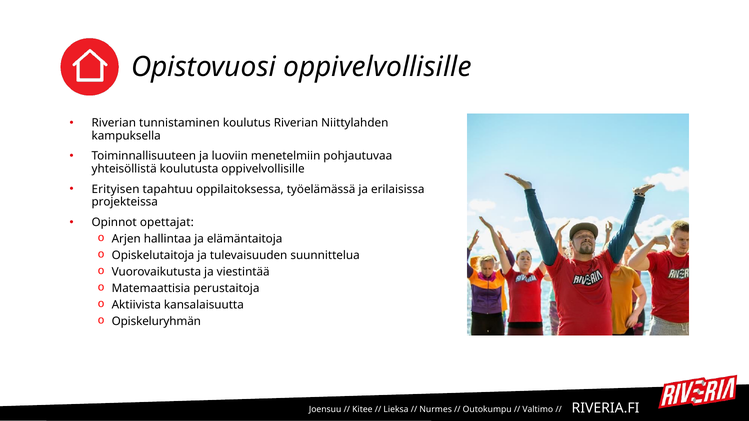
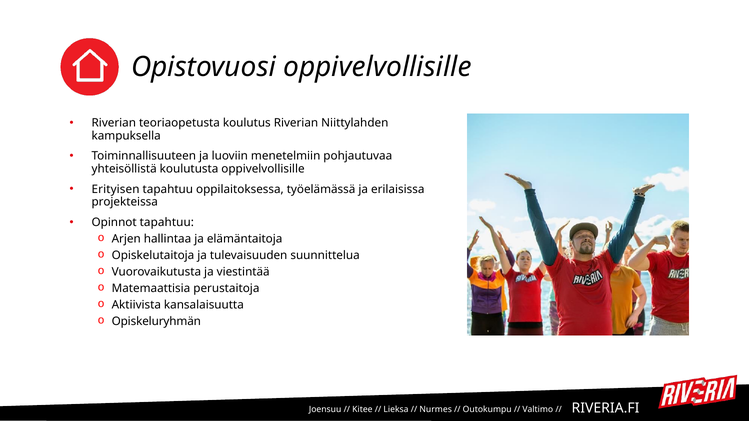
tunnistaminen: tunnistaminen -> teoriaopetusta
Opinnot opettajat: opettajat -> tapahtuu
